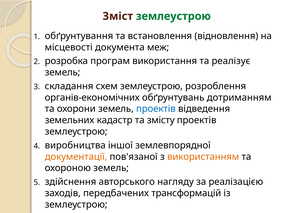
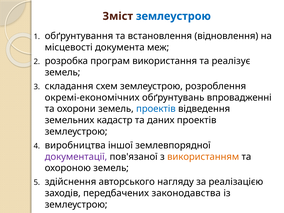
землеустрою at (173, 16) colour: green -> blue
органів-економічних: органів-економічних -> окремі-економічних
дотриманням: дотриманням -> впровадженні
змісту: змісту -> даних
документації colour: orange -> purple
трансформацій: трансформацій -> законодавства
